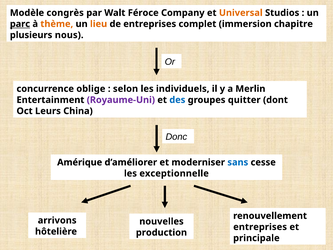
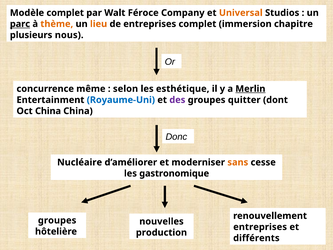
Modèle congrès: congrès -> complet
oblige: oblige -> même
individuels: individuels -> esthétique
Merlin underline: none -> present
Royaume-Uni colour: purple -> blue
des colour: blue -> purple
Oct Leurs: Leurs -> China
Amérique: Amérique -> Nucléaire
sans colour: blue -> orange
exceptionnelle: exceptionnelle -> gastronomique
arrivons at (57, 220): arrivons -> groupes
principale: principale -> différents
